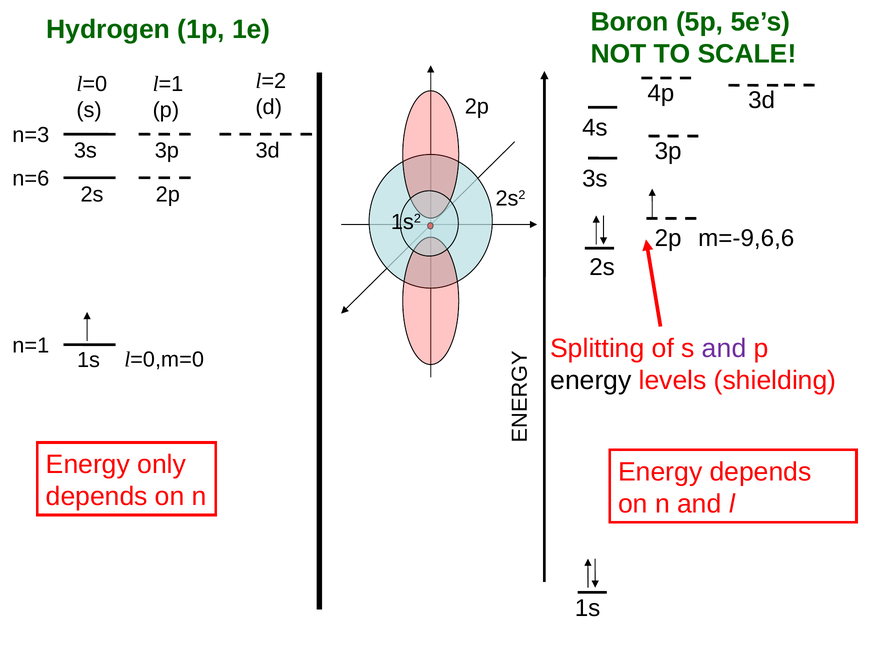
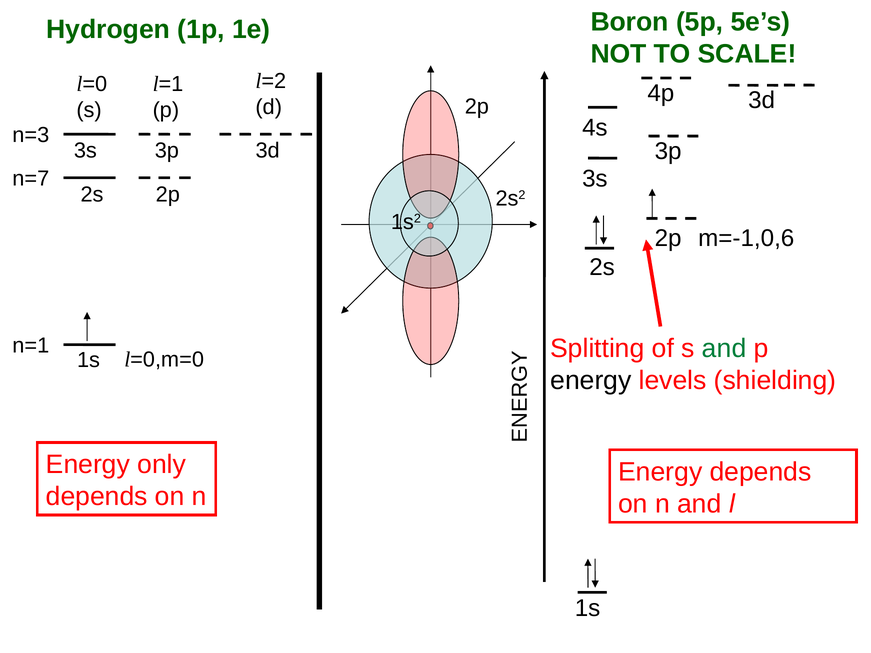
n=6: n=6 -> n=7
m=-9,6,6: m=-9,6,6 -> m=-1,0,6
and at (724, 349) colour: purple -> green
